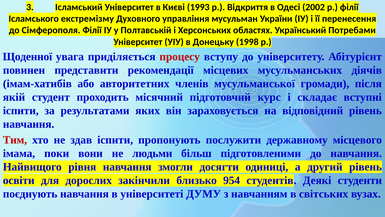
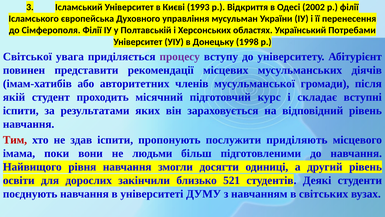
екстремізму: екстремізму -> європейська
Щоденної: Щоденної -> Світської
процесу colour: red -> purple
державному: державному -> приділяють
954: 954 -> 521
